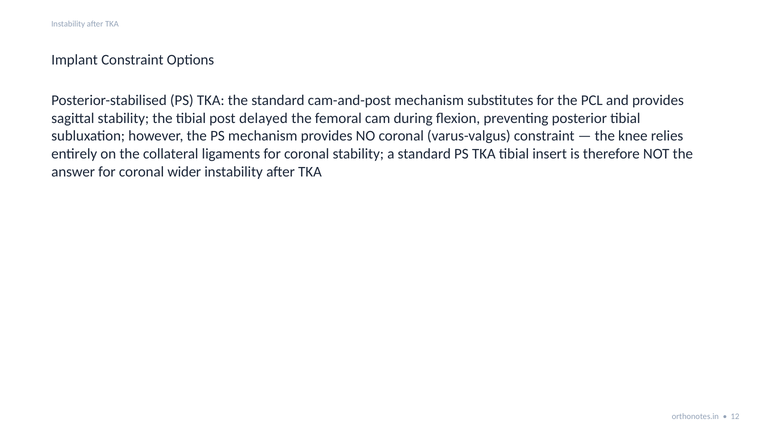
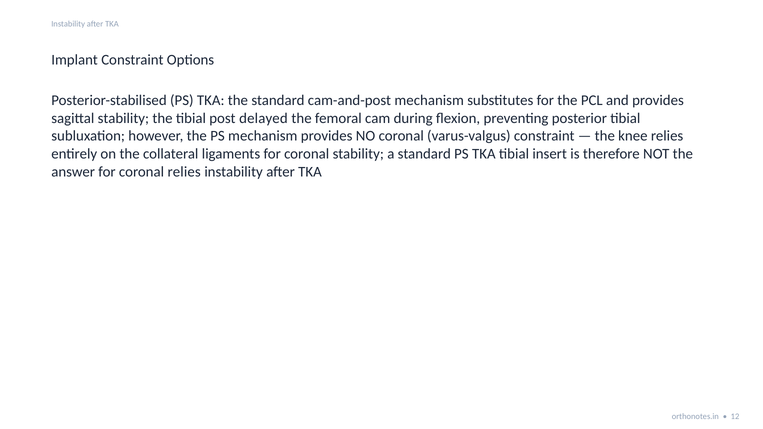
coronal wider: wider -> relies
